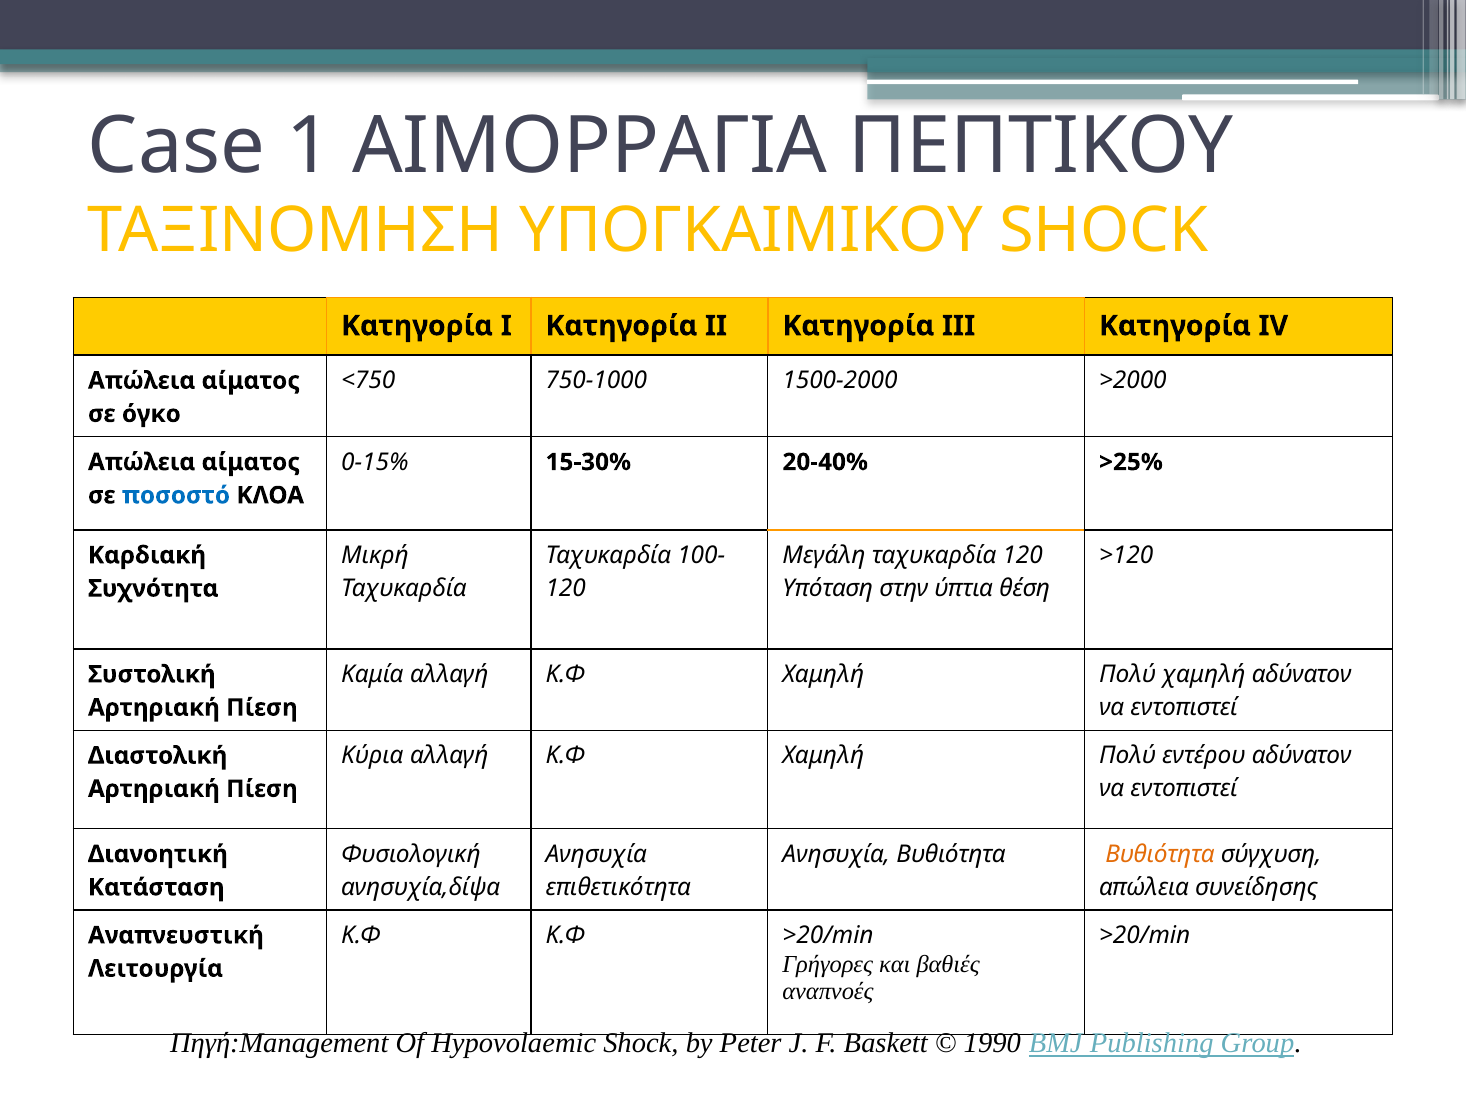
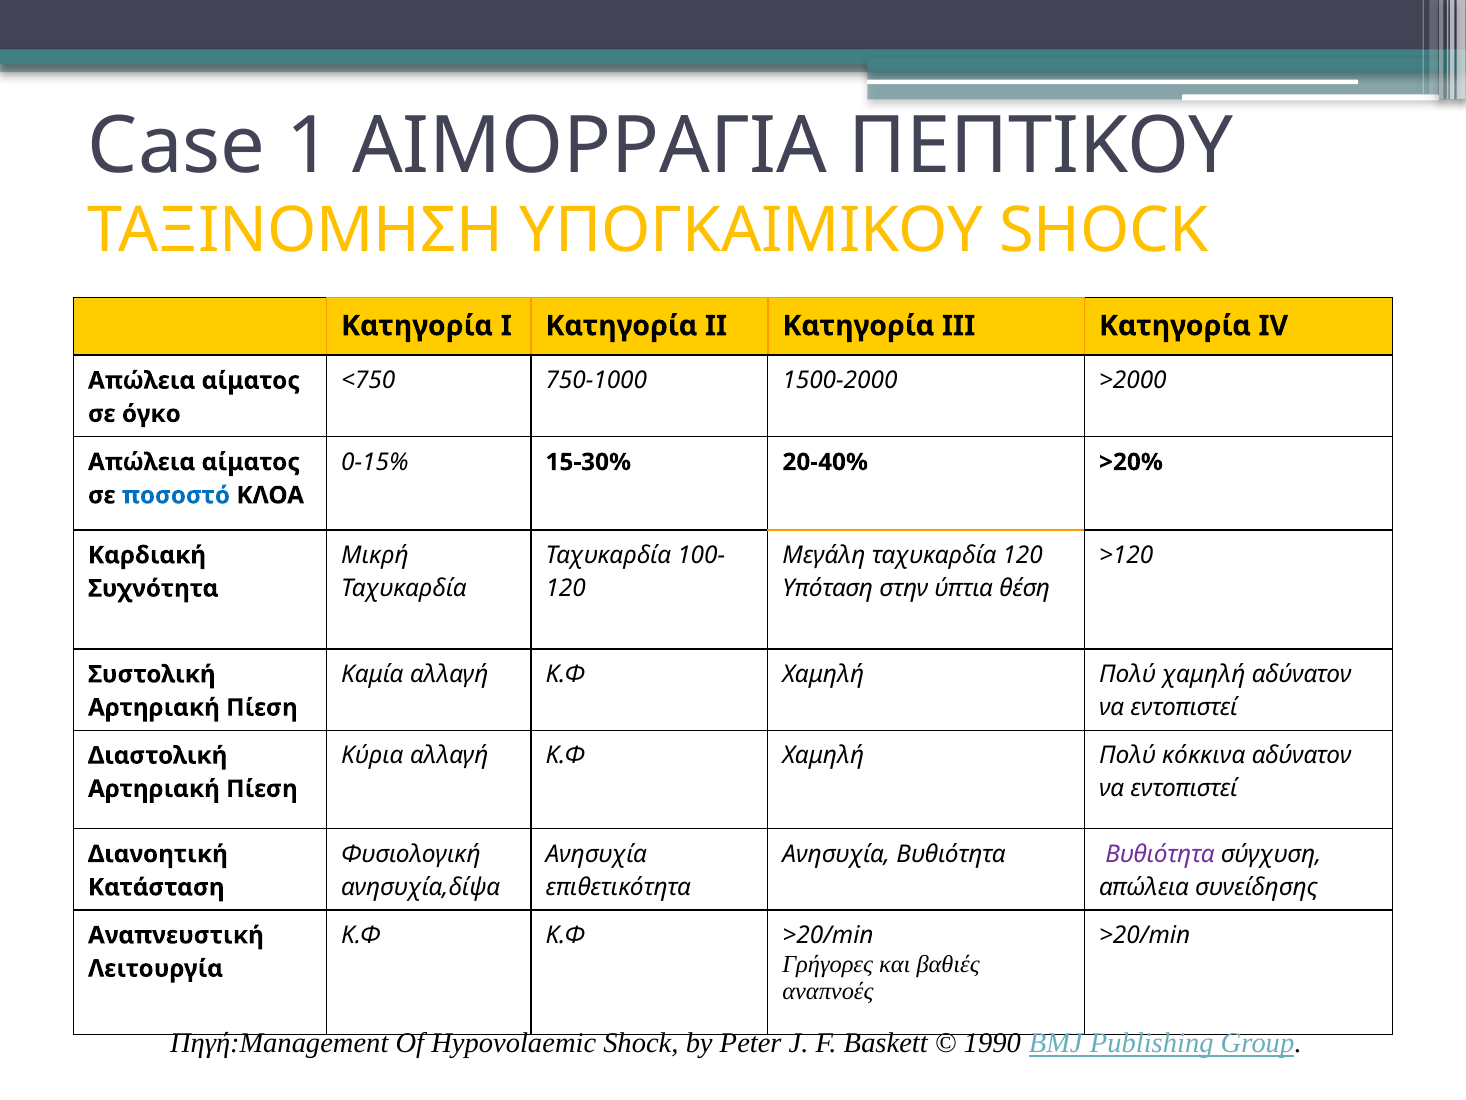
>25%: >25% -> >20%
εντέρου: εντέρου -> κόκκινα
Βυθιότητα at (1160, 854) colour: orange -> purple
